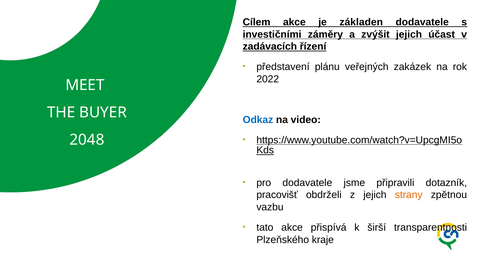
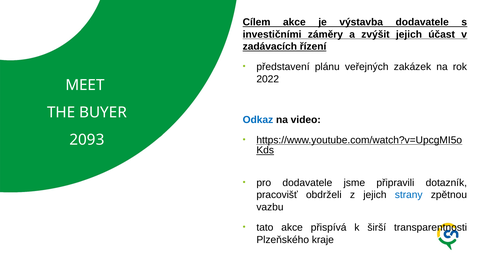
základen: základen -> výstavba
2048: 2048 -> 2093
strany colour: orange -> blue
